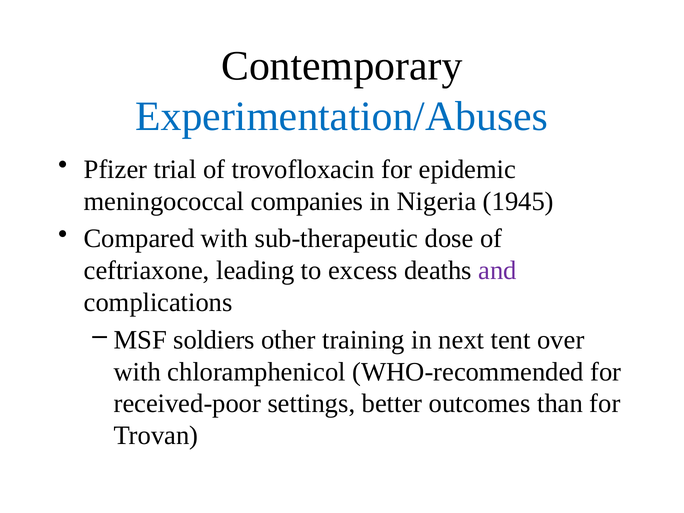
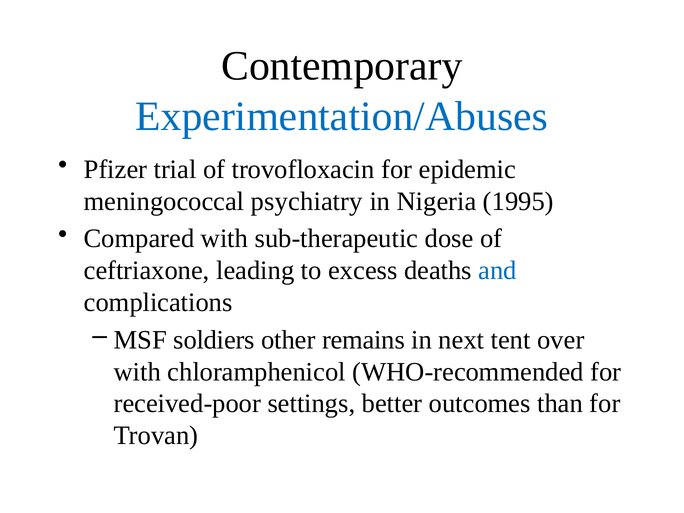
companies: companies -> psychiatry
1945: 1945 -> 1995
and colour: purple -> blue
training: training -> remains
